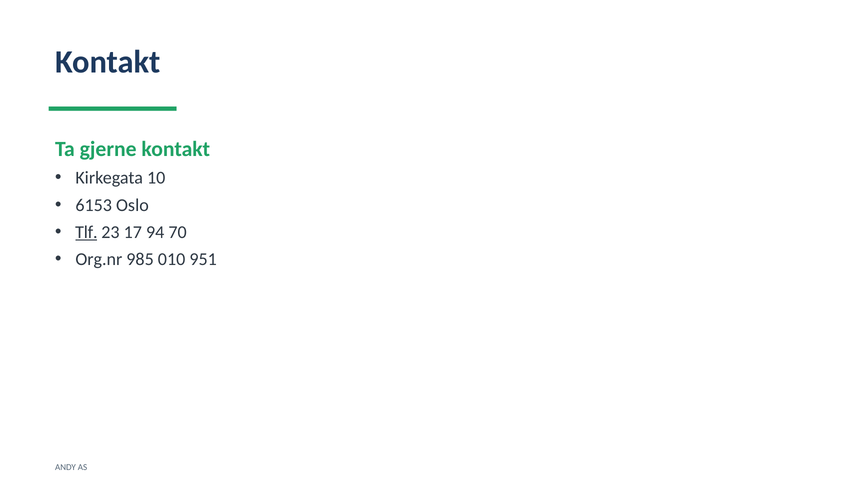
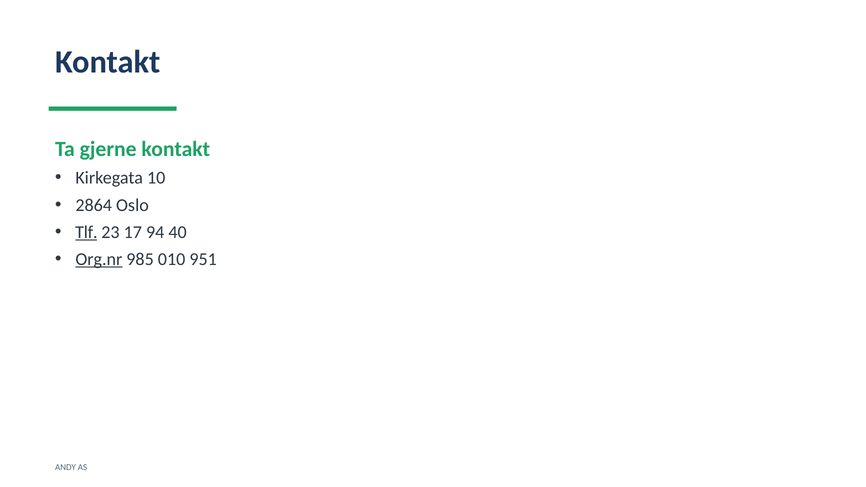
6153: 6153 -> 2864
70: 70 -> 40
Org.nr underline: none -> present
